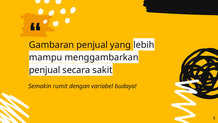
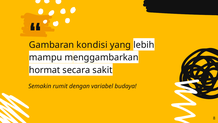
Gambaran penjual: penjual -> kondisi
penjual at (45, 70): penjual -> hormat
